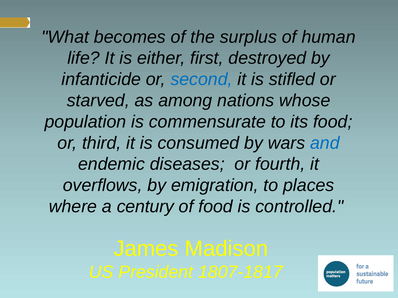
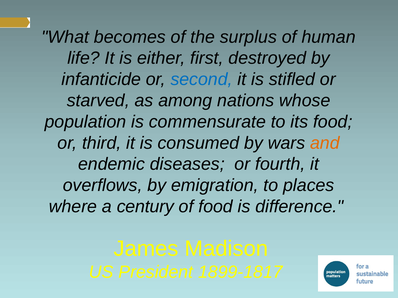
and colour: blue -> orange
controlled: controlled -> difference
1807-1817: 1807-1817 -> 1899-1817
